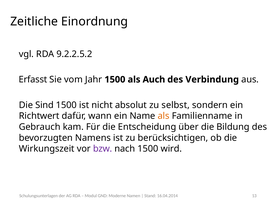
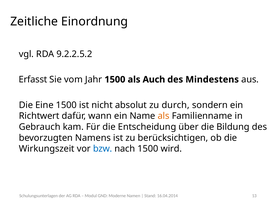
Verbindung: Verbindung -> Mindestens
Sind: Sind -> Eine
selbst: selbst -> durch
bzw colour: purple -> blue
